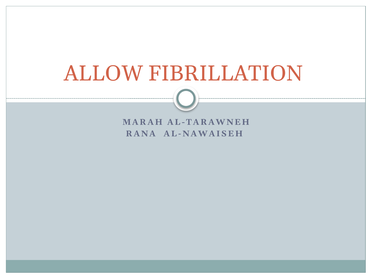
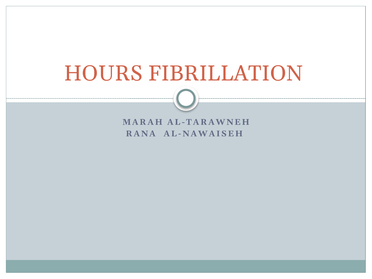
ALLOW: ALLOW -> HOURS
